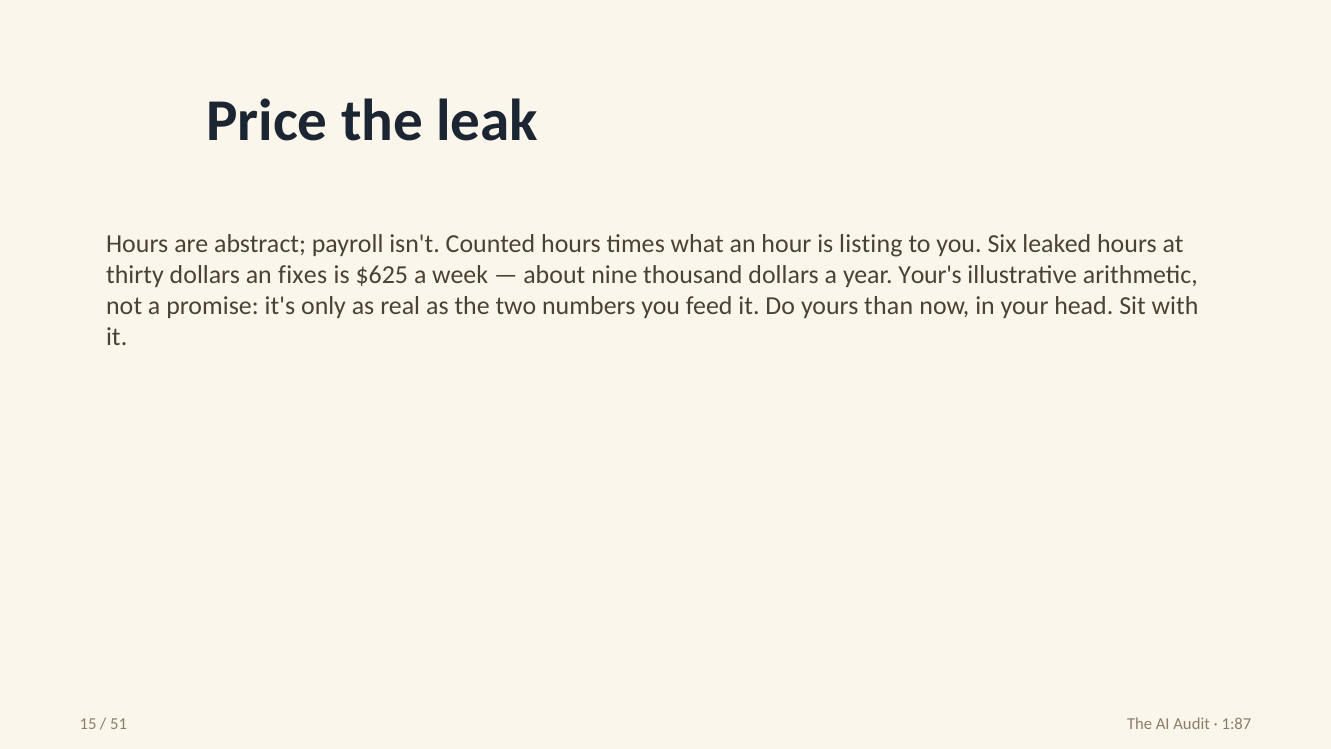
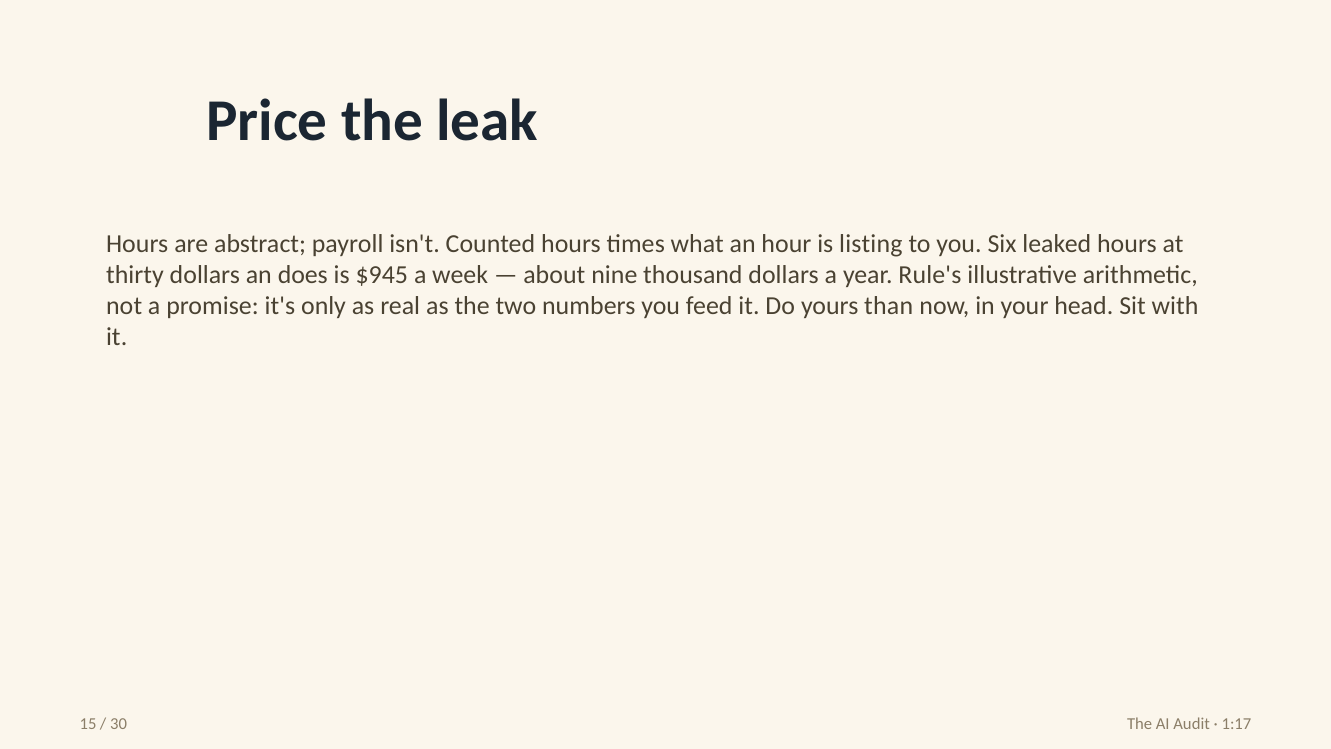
fixes: fixes -> does
$625: $625 -> $945
Your's: Your's -> Rule's
51: 51 -> 30
1:87: 1:87 -> 1:17
